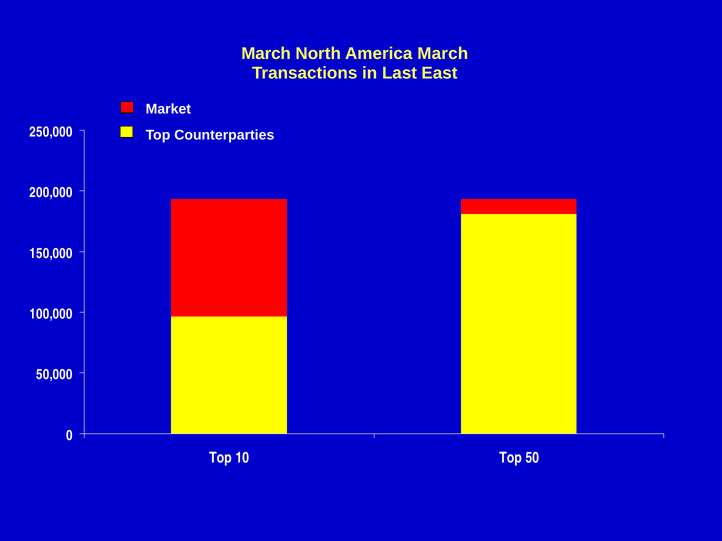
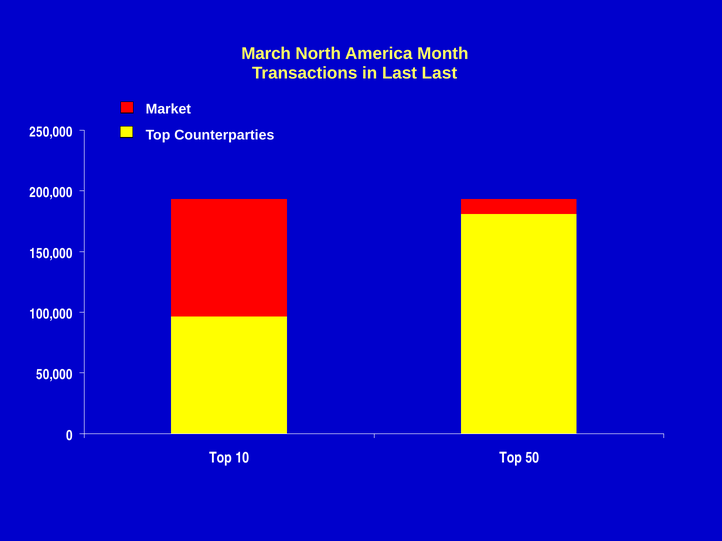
America March: March -> Month
Last East: East -> Last
